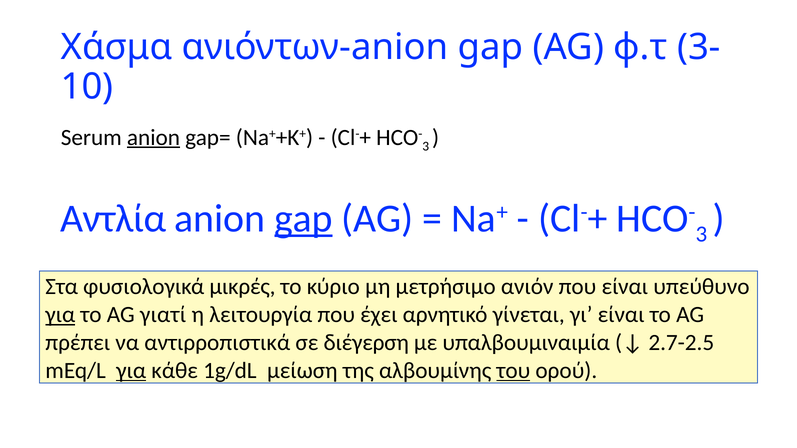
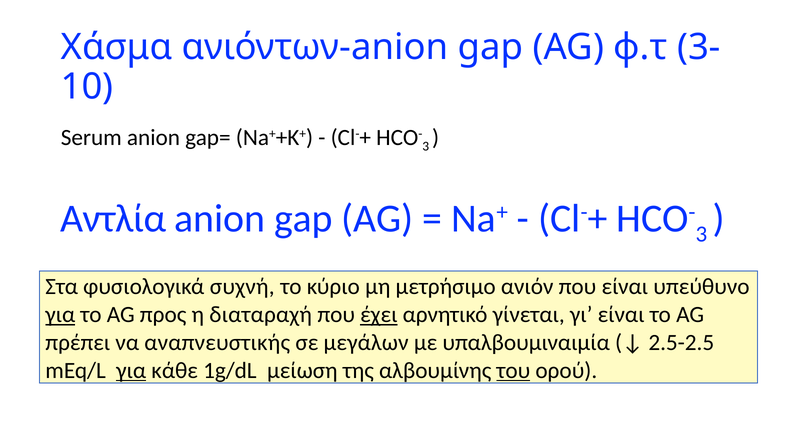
anion at (154, 138) underline: present -> none
gap at (304, 219) underline: present -> none
μικρές: μικρές -> συχνή
γιατί: γιατί -> προς
λειτουργία: λειτουργία -> διαταραχή
έχει underline: none -> present
αντιρροπιστικά: αντιρροπιστικά -> αναπνευστικής
διέγερση: διέγερση -> μεγάλων
2.7-2.5: 2.7-2.5 -> 2.5-2.5
